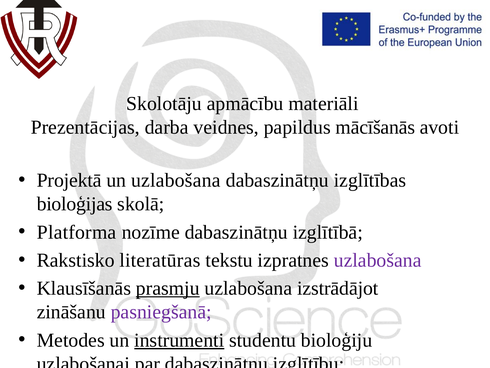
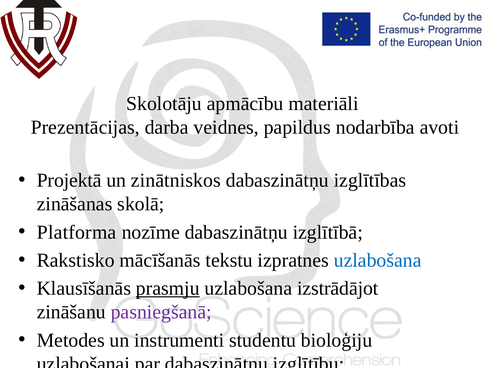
mācīšanās: mācīšanās -> nodarbība
un uzlabošana: uzlabošana -> zinātniskos
bioloģijas: bioloģijas -> zināšanas
literatūras: literatūras -> mācīšanās
uzlabošana at (378, 260) colour: purple -> blue
instrumenti underline: present -> none
